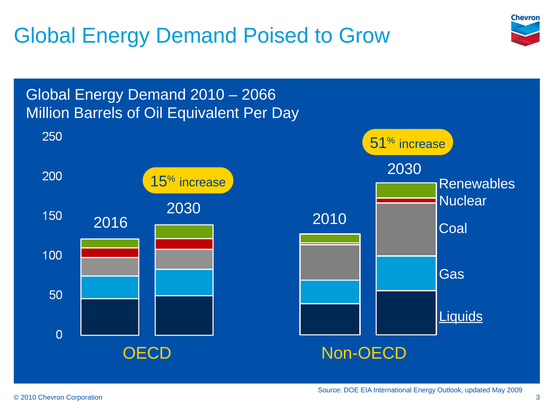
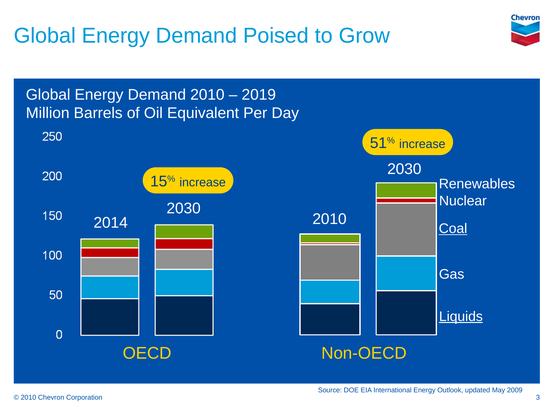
2066: 2066 -> 2019
2016: 2016 -> 2014
Coal underline: none -> present
